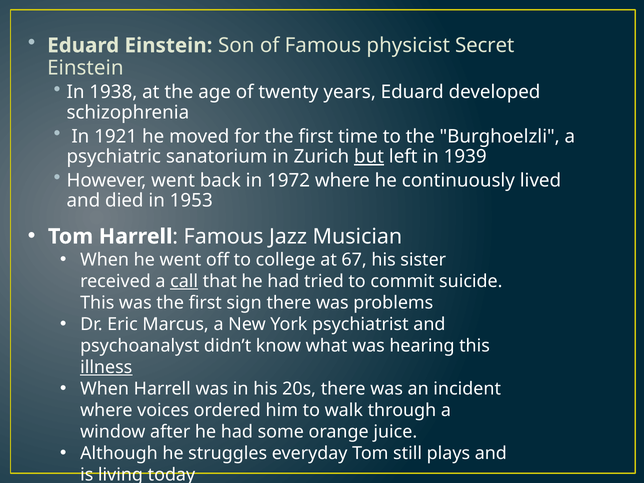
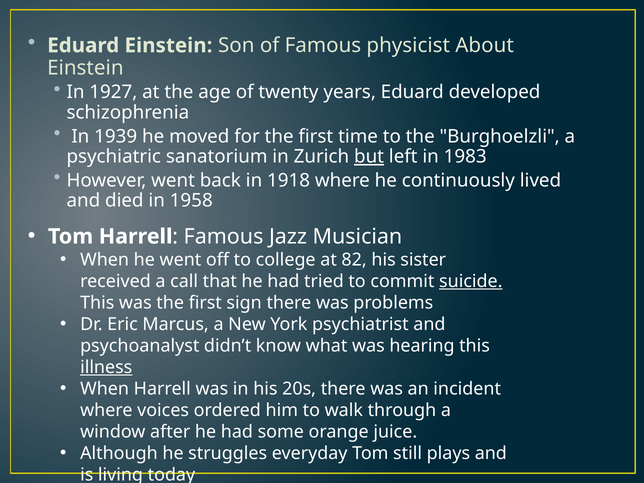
Secret: Secret -> About
1938: 1938 -> 1927
1921: 1921 -> 1939
1939: 1939 -> 1983
1972: 1972 -> 1918
1953: 1953 -> 1958
67: 67 -> 82
call underline: present -> none
suicide underline: none -> present
